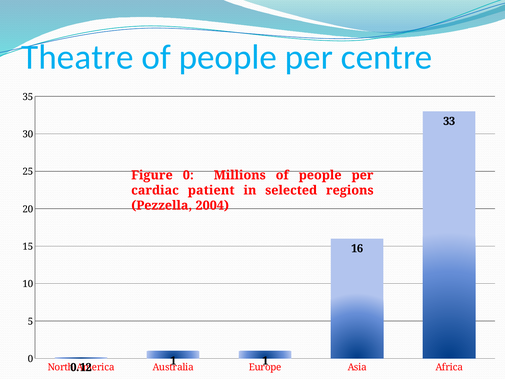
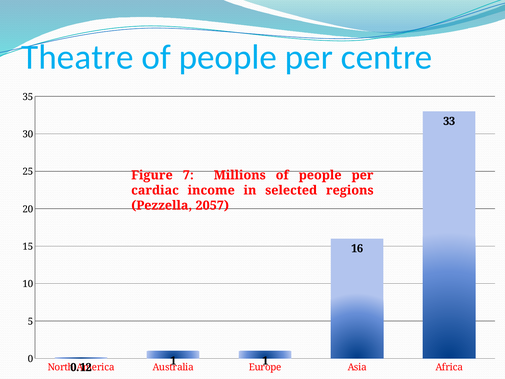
Figure 0: 0 -> 7
patient: patient -> income
2004: 2004 -> 2057
